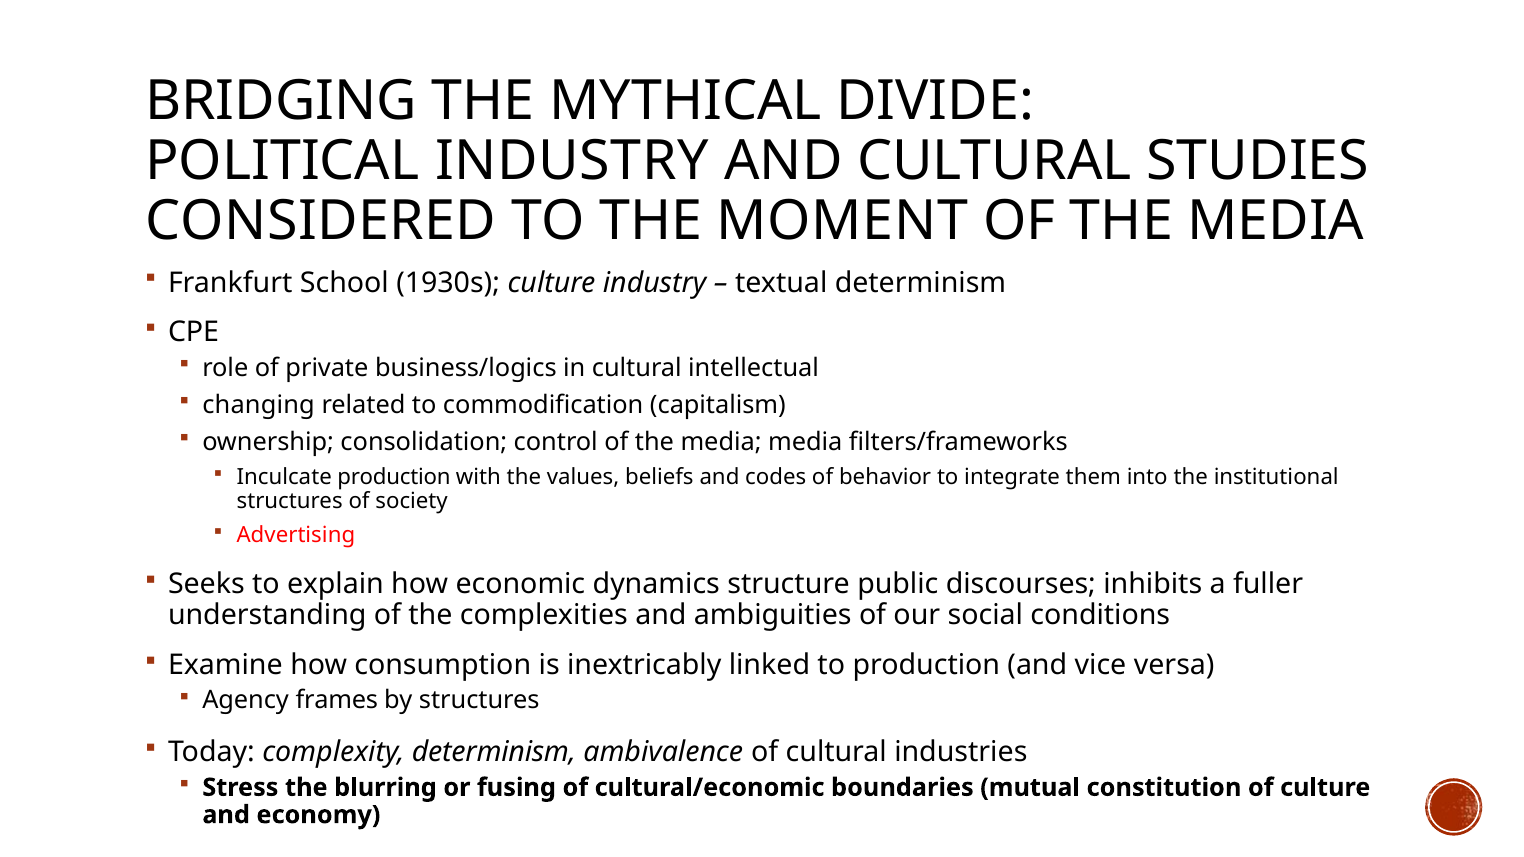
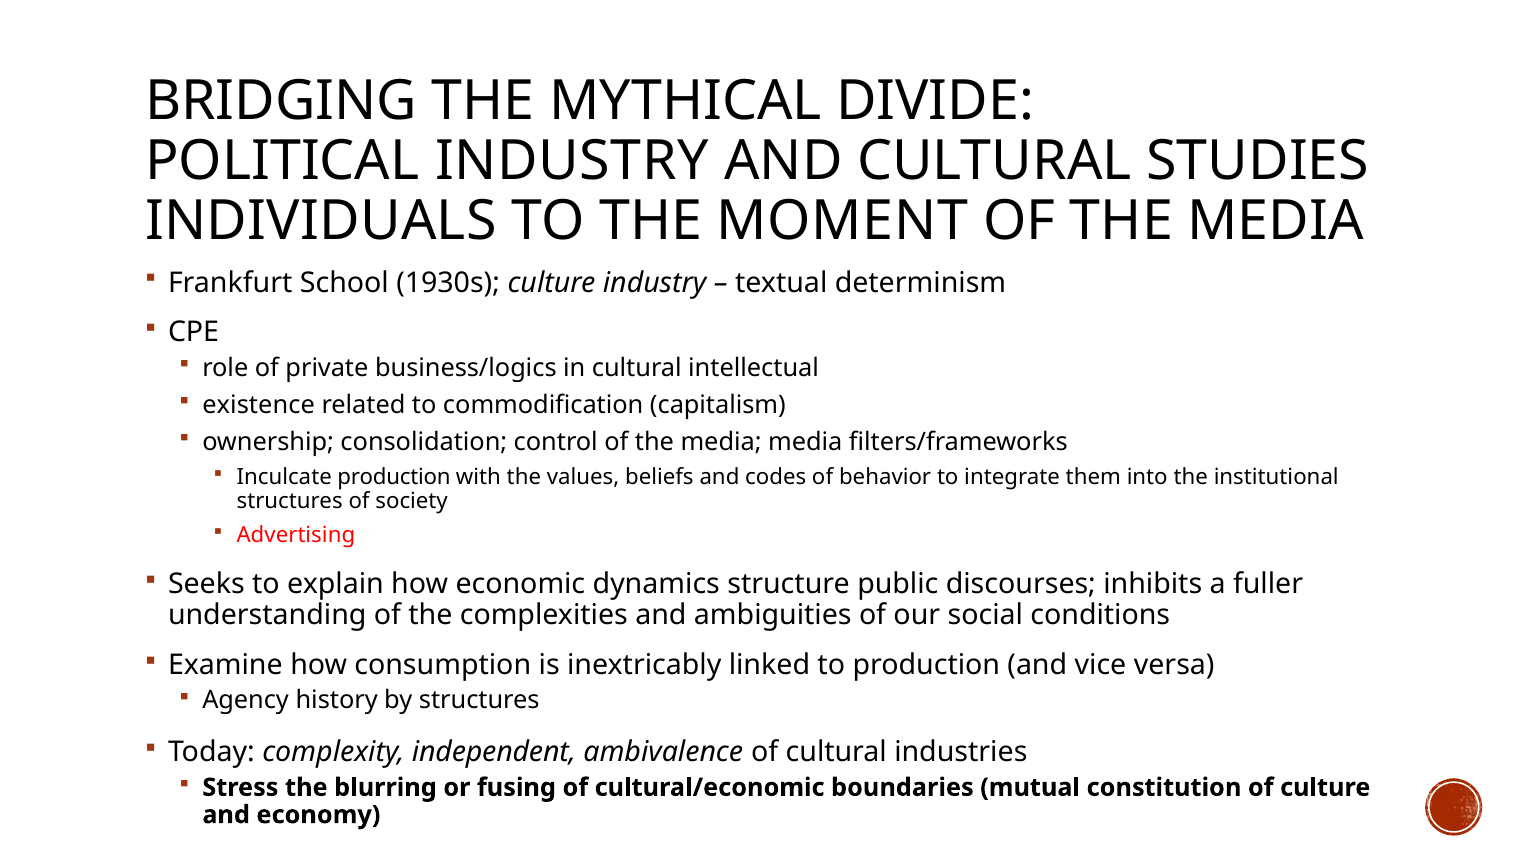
CONSIDERED: CONSIDERED -> INDIVIDUALS
changing: changing -> existence
frames: frames -> history
complexity determinism: determinism -> independent
